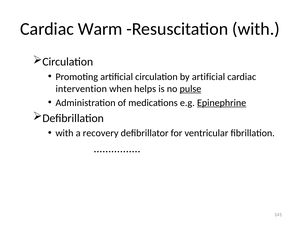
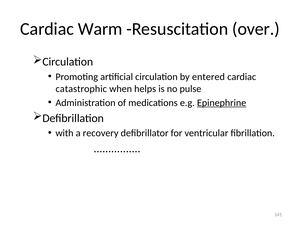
Resuscitation with: with -> over
by artificial: artificial -> entered
intervention: intervention -> catastrophic
pulse underline: present -> none
